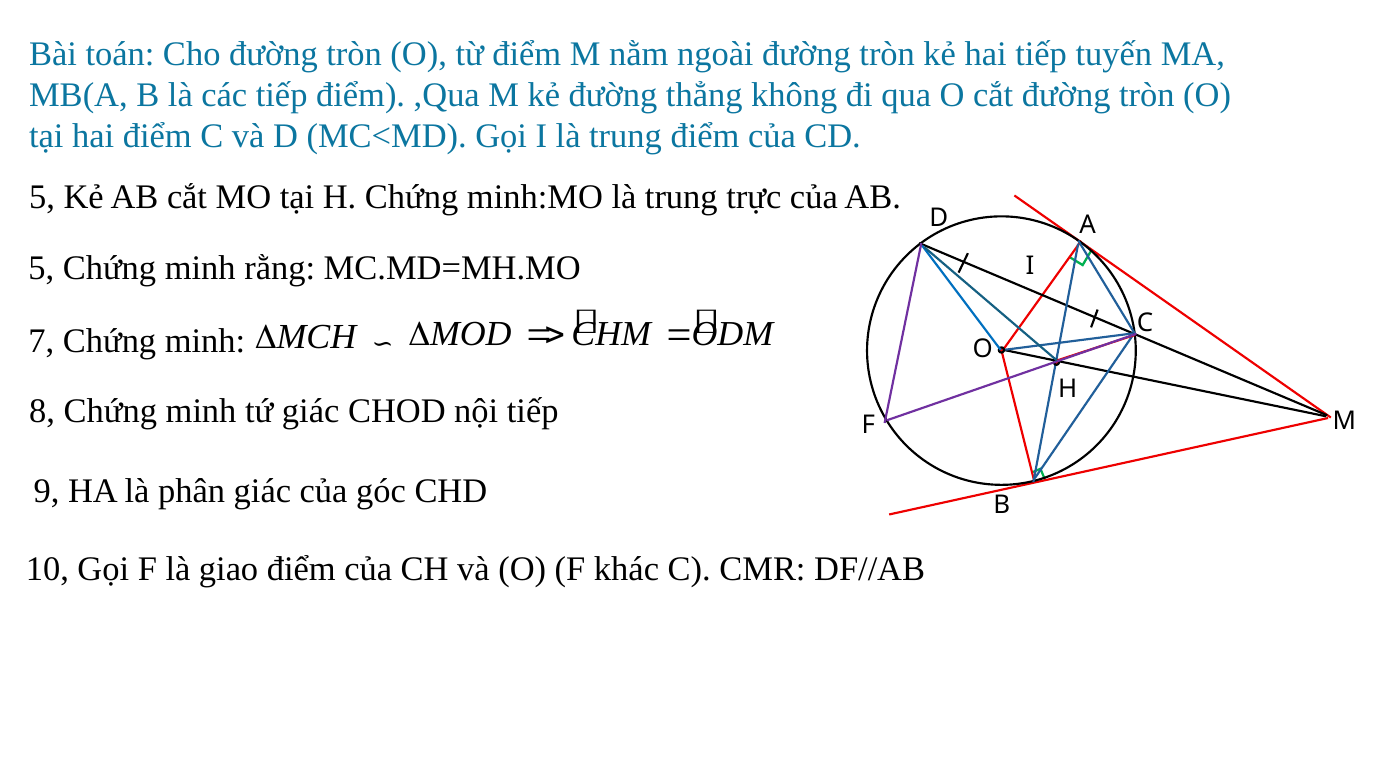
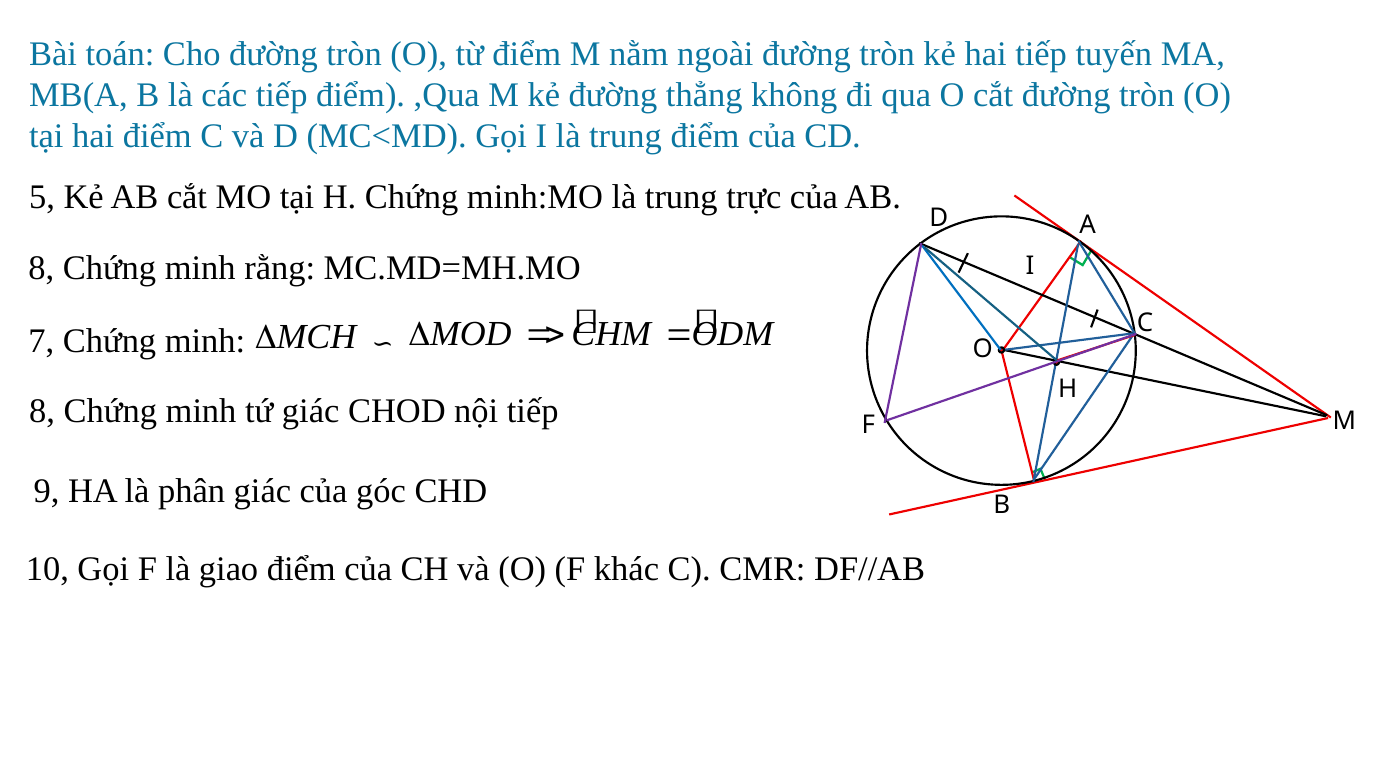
5 at (41, 268): 5 -> 8
